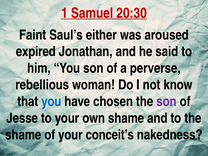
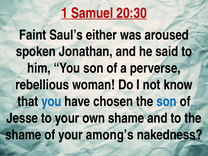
expired: expired -> spoken
son at (166, 101) colour: purple -> blue
conceit’s: conceit’s -> among’s
